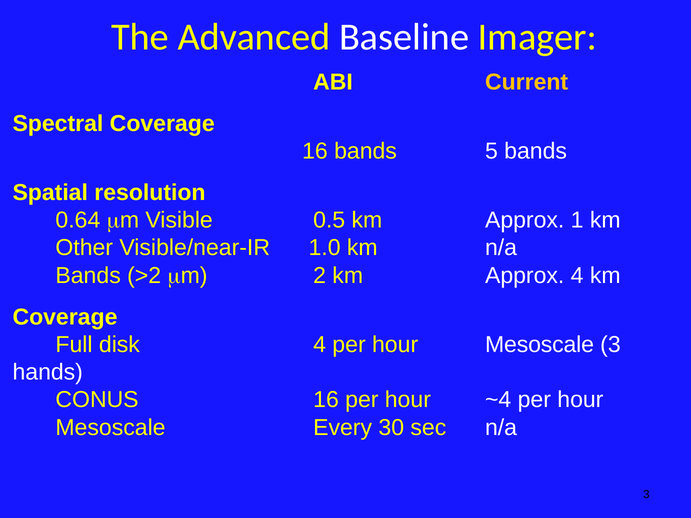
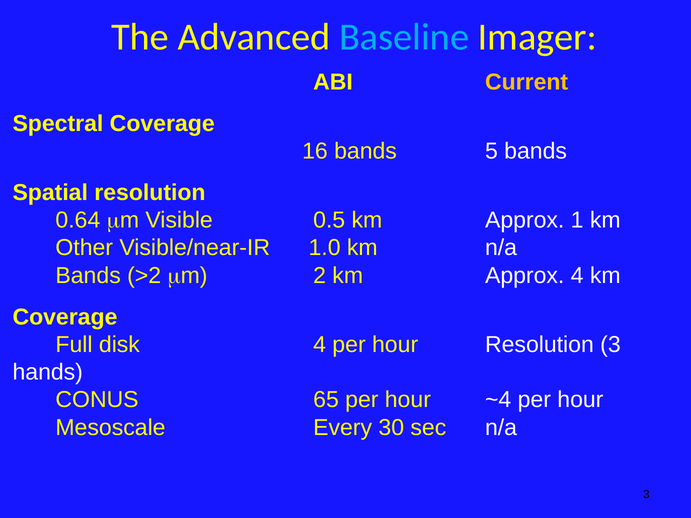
Baseline colour: white -> light blue
4 per hour Mesoscale: Mesoscale -> Resolution
CONUS 16: 16 -> 65
